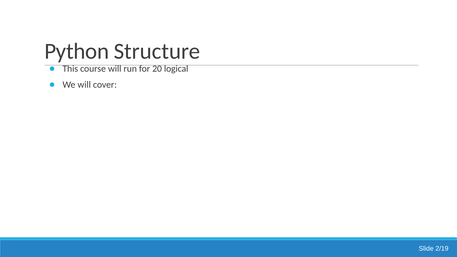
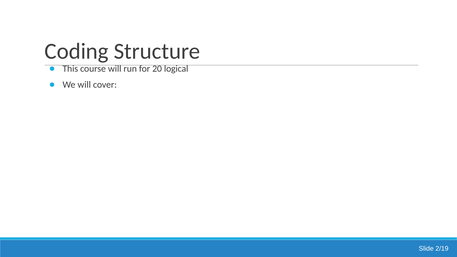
Python: Python -> Coding
